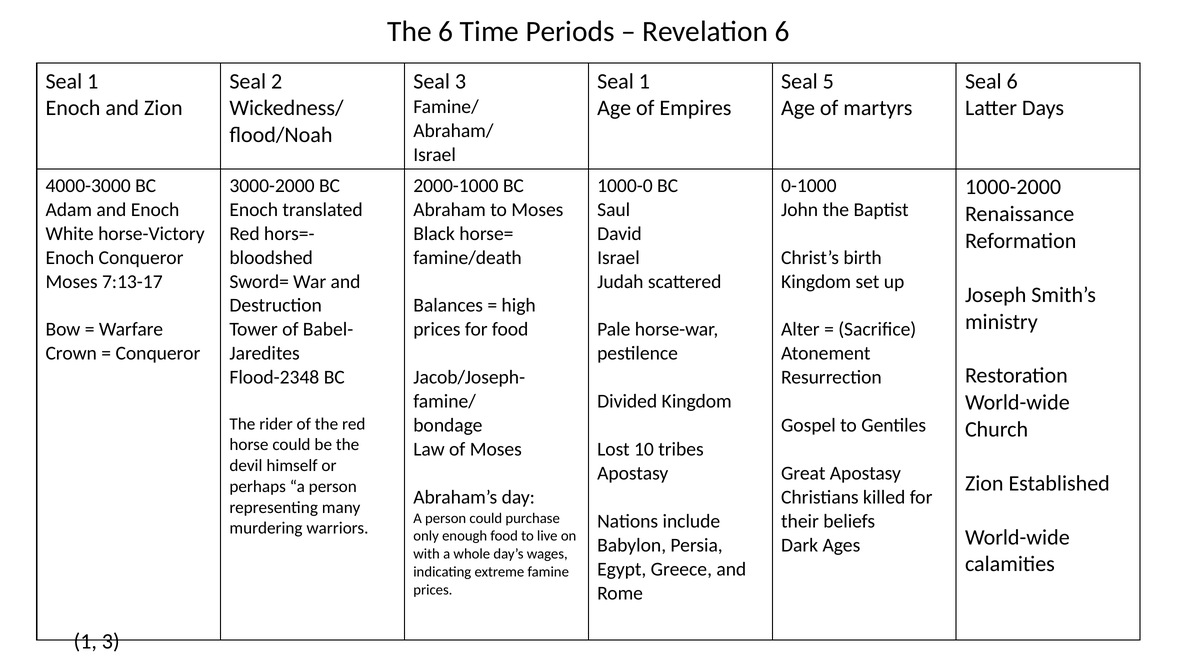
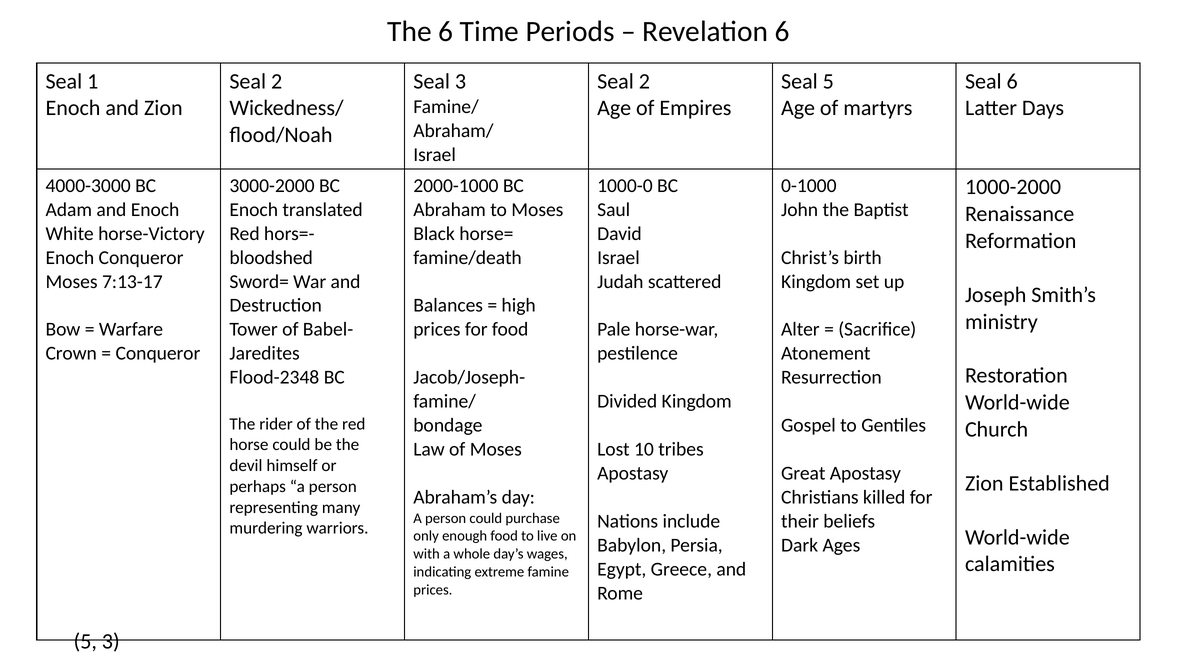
1 at (644, 81): 1 -> 2
1 at (85, 641): 1 -> 5
